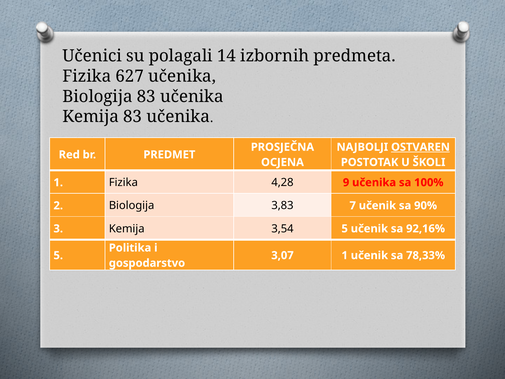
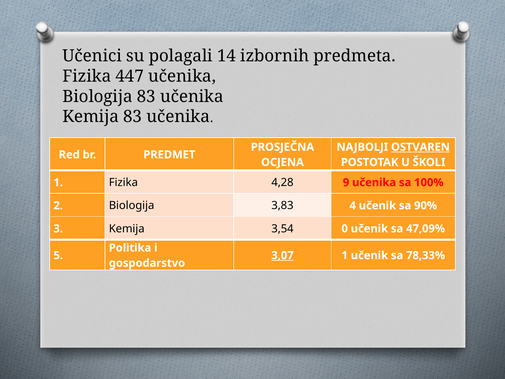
627: 627 -> 447
7: 7 -> 4
3,54 5: 5 -> 0
92,16%: 92,16% -> 47,09%
3,07 underline: none -> present
